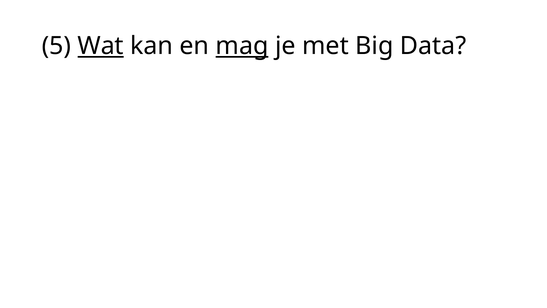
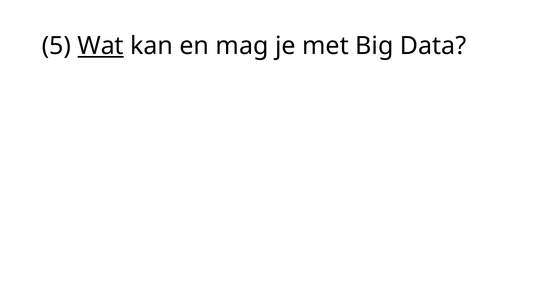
mag underline: present -> none
